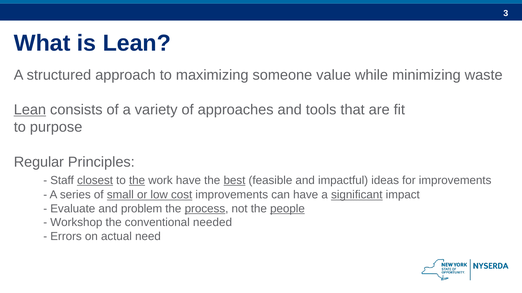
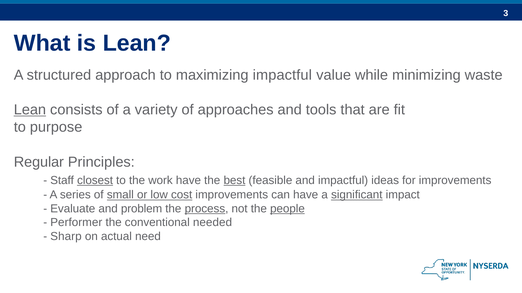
maximizing someone: someone -> impactful
the at (137, 181) underline: present -> none
Workshop: Workshop -> Performer
Errors: Errors -> Sharp
